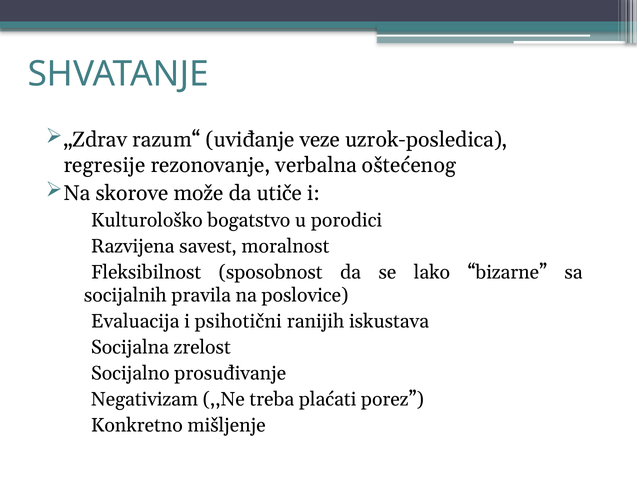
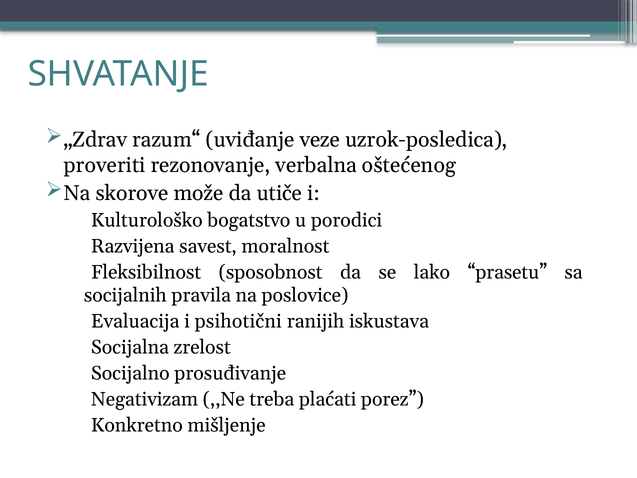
regresije: regresije -> proveriti
bizarne: bizarne -> prasetu
